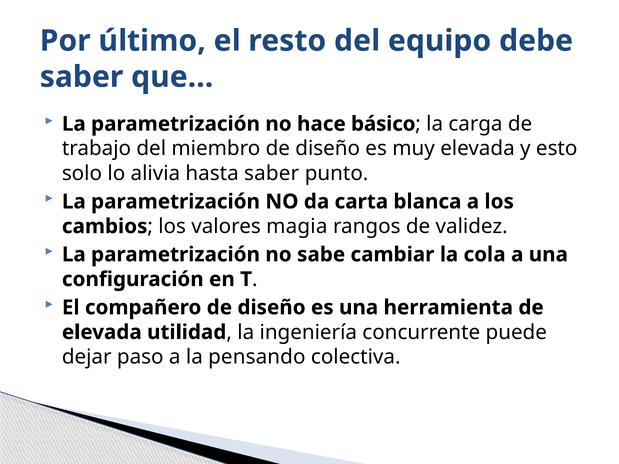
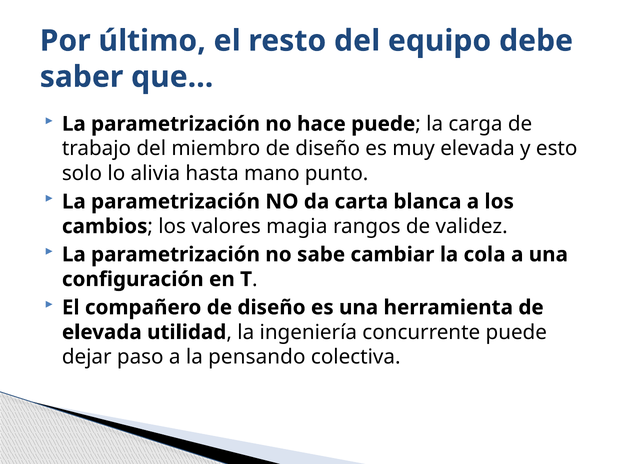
hace básico: básico -> puede
hasta saber: saber -> mano
